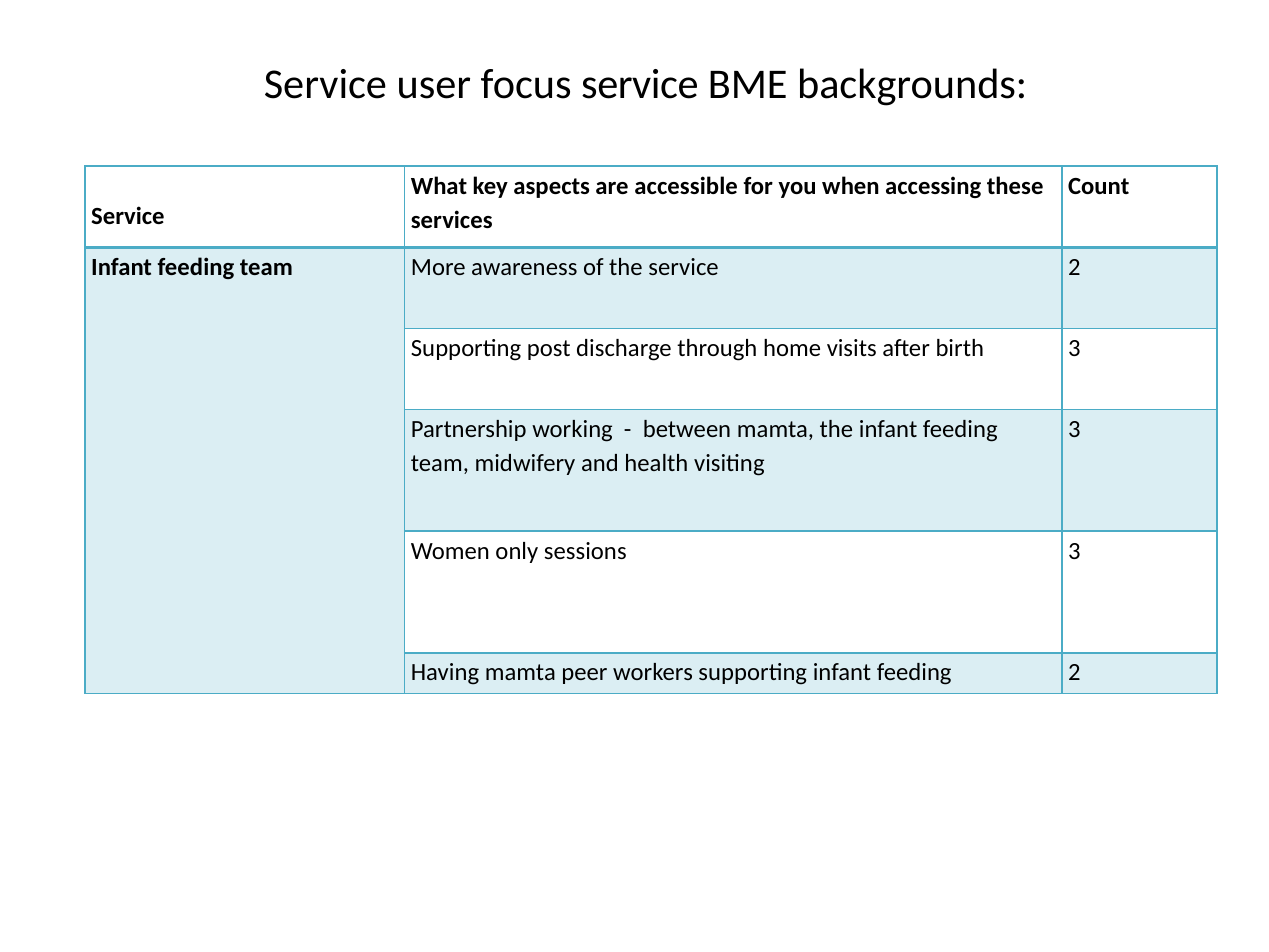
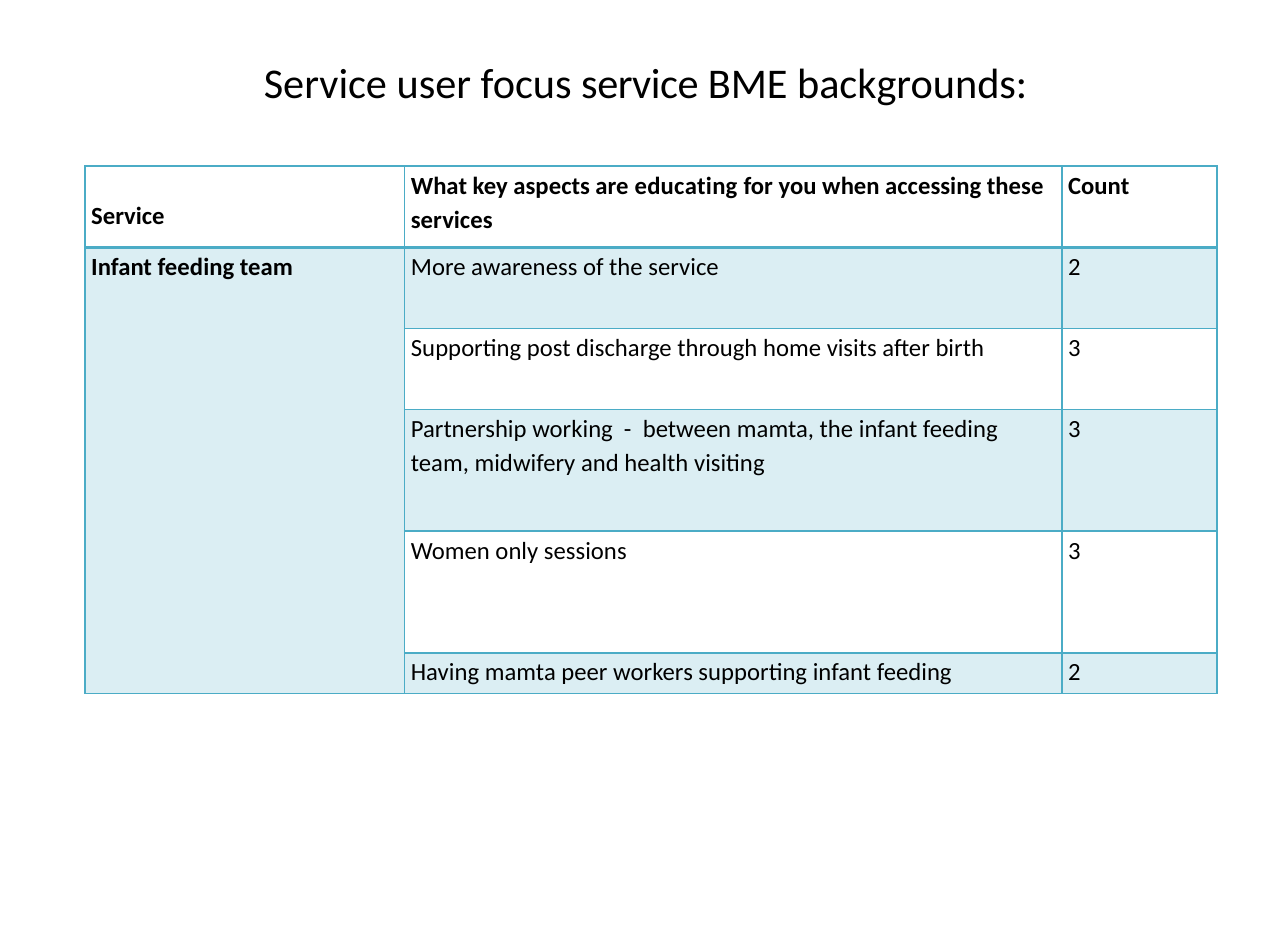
accessible: accessible -> educating
